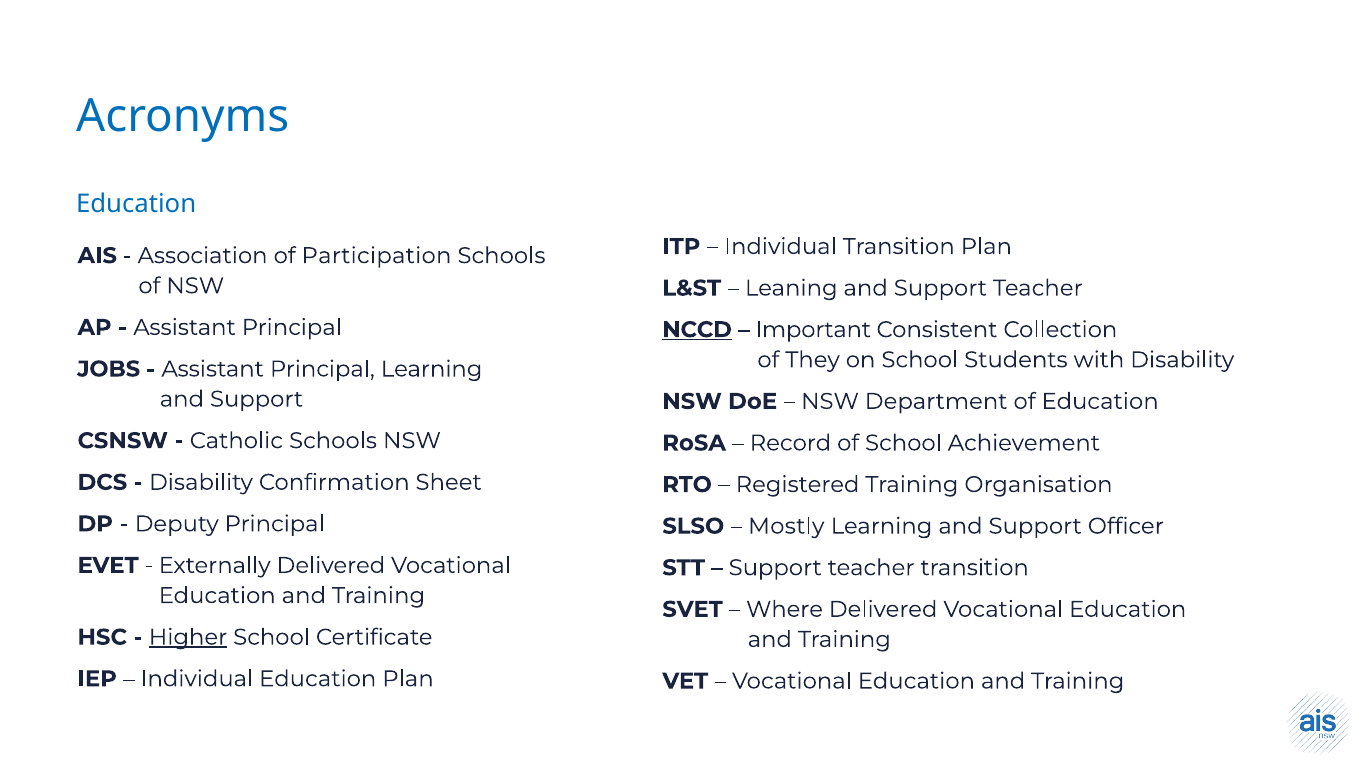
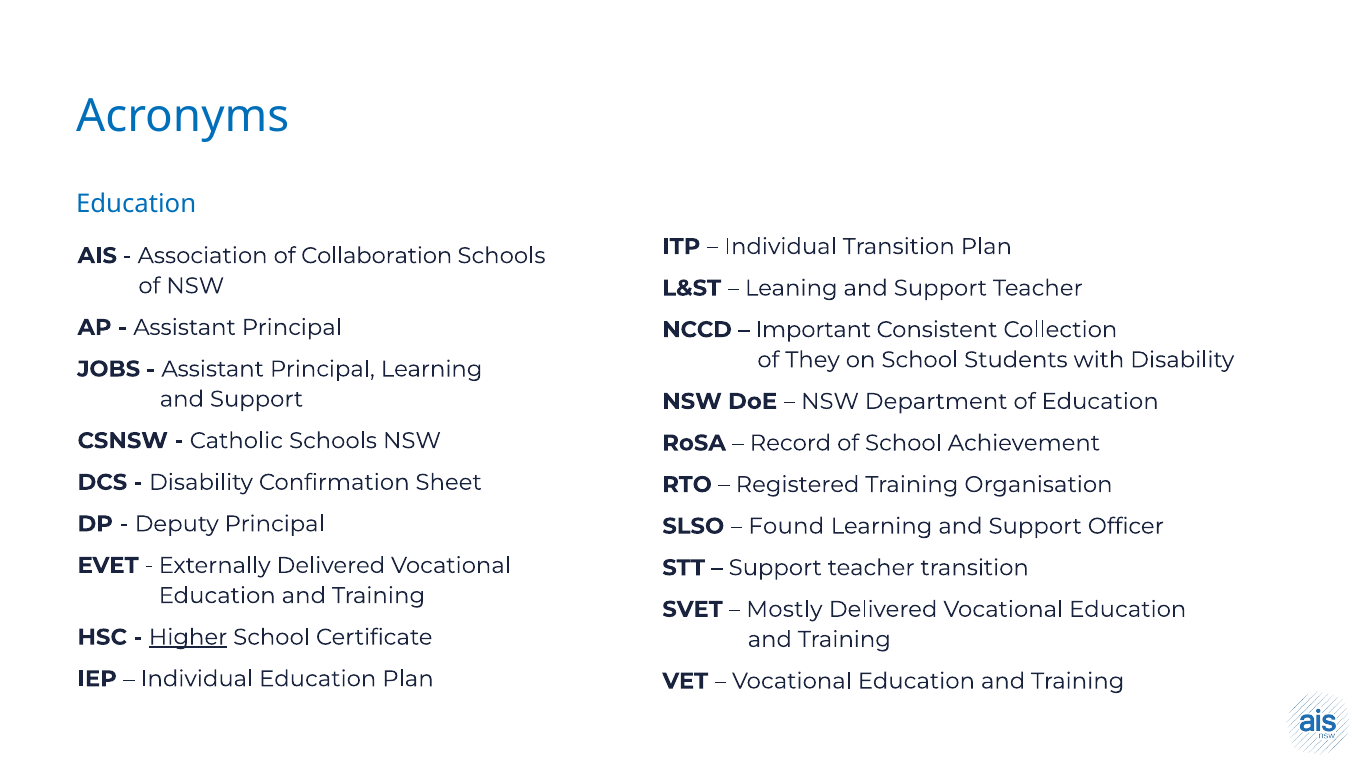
Participation: Participation -> Collaboration
NCCD underline: present -> none
Mostly: Mostly -> Found
Where: Where -> Mostly
